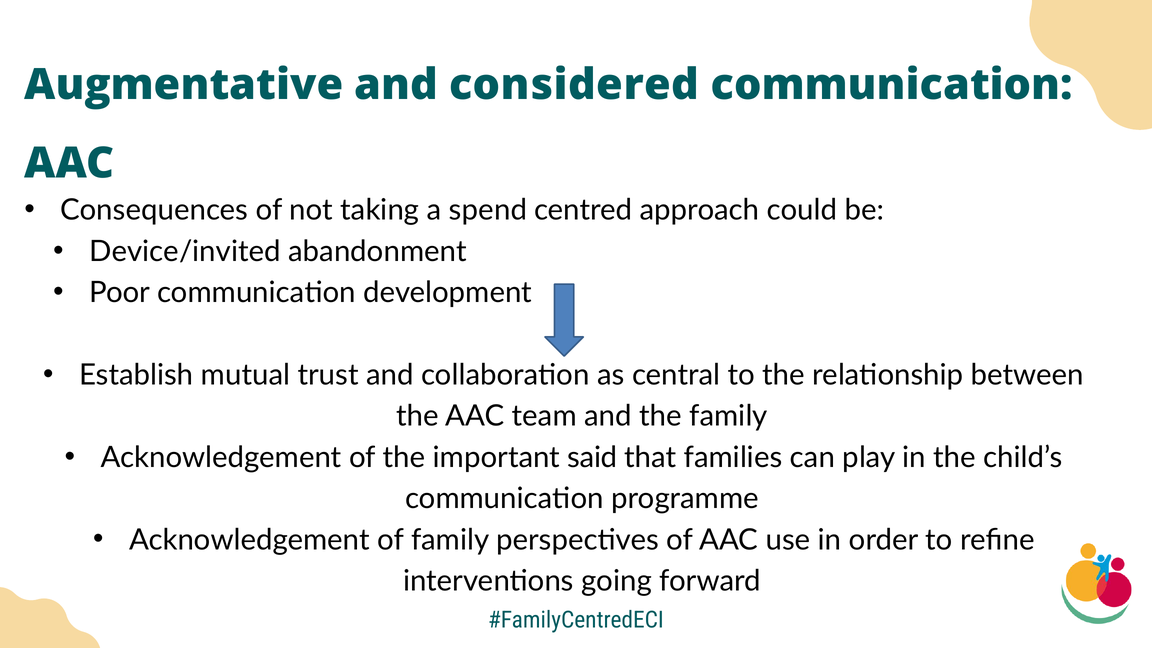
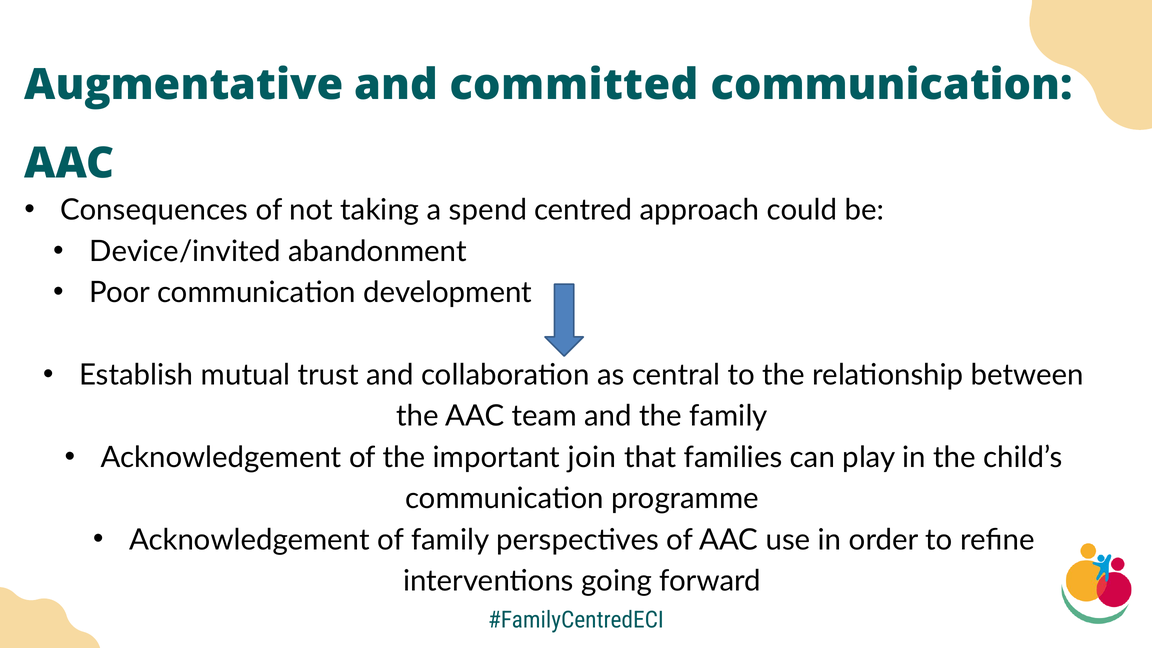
considered: considered -> committed
said: said -> join
